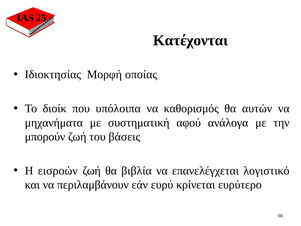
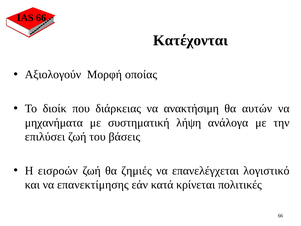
IAS 25: 25 -> 66
Ιδιοκτησίας: Ιδιοκτησίας -> Αξιολογούν
υπόλοιπα: υπόλοιπα -> διάρκειας
καθορισμός: καθορισμός -> ανακτήσιμη
αφού: αφού -> λήψη
μπορούν: μπορούν -> επιλύσει
βιβλία: βιβλία -> ζημιές
περιλαμβάνουν: περιλαμβάνουν -> επανεκτίμησης
ευρύ: ευρύ -> κατά
ευρύτερο: ευρύτερο -> πολιτικές
